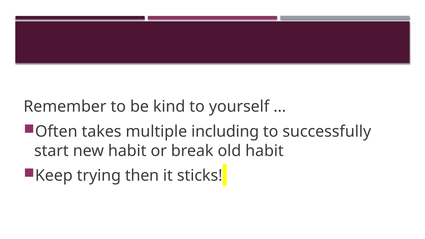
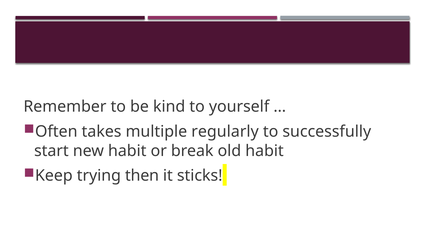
including: including -> regularly
